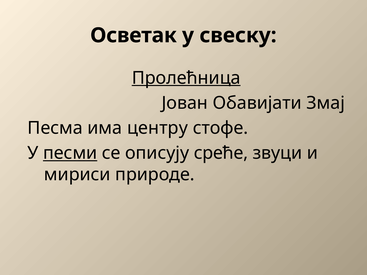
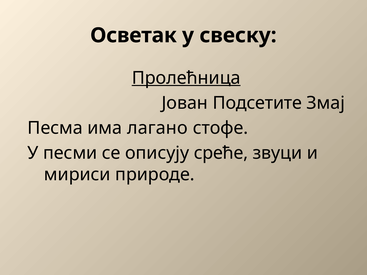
Обавијати: Обавијати -> Подсетите
центру: центру -> лагано
песми underline: present -> none
